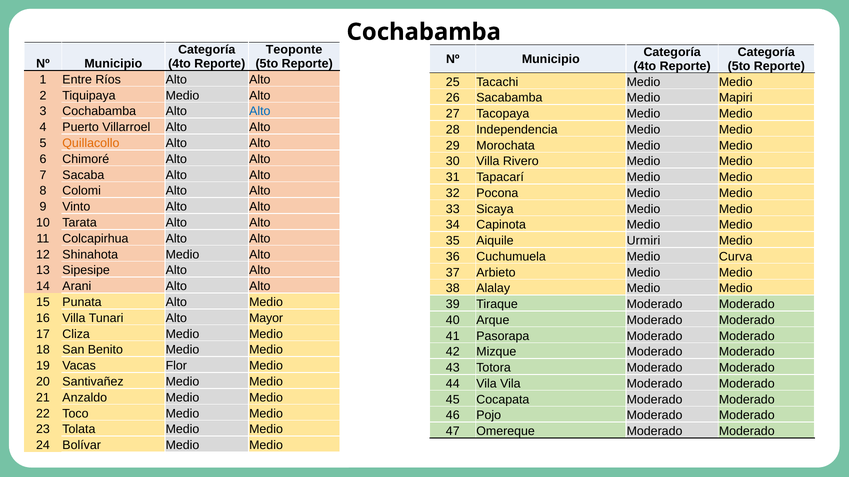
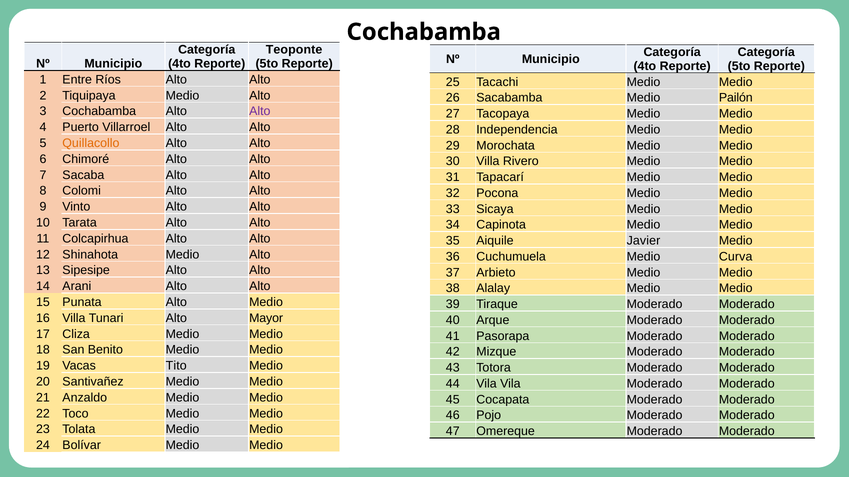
Mapiri: Mapiri -> Pailón
Alto at (260, 111) colour: blue -> purple
Urmiri: Urmiri -> Javier
Flor: Flor -> Tito
